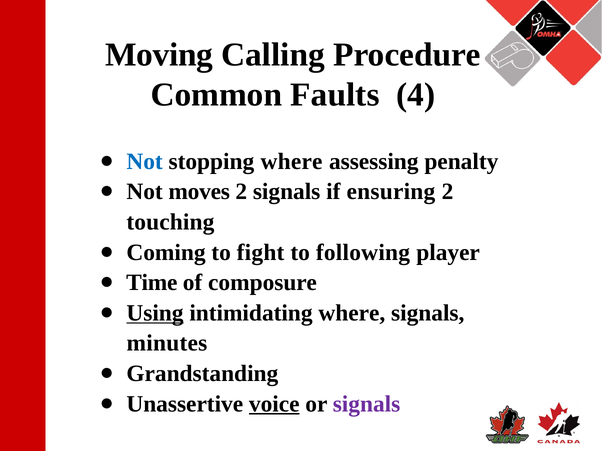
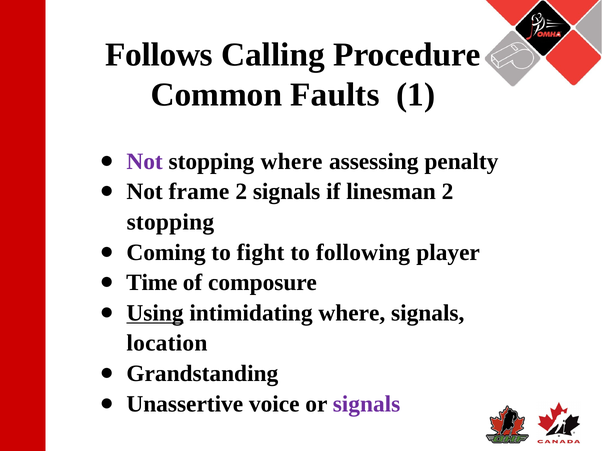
Moving: Moving -> Follows
4: 4 -> 1
Not at (145, 162) colour: blue -> purple
moves: moves -> frame
ensuring: ensuring -> linesman
touching at (170, 222): touching -> stopping
minutes: minutes -> location
voice underline: present -> none
